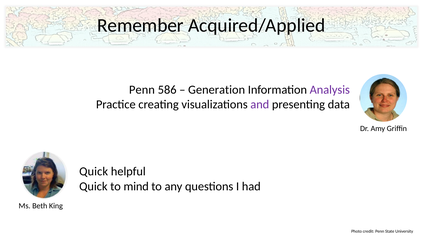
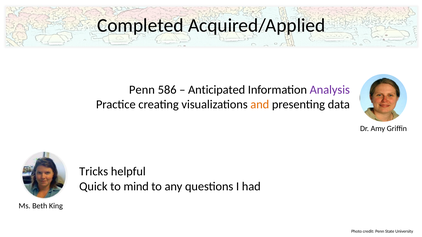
Remember: Remember -> Completed
Generation: Generation -> Anticipated
and colour: purple -> orange
Quick at (94, 172): Quick -> Tricks
